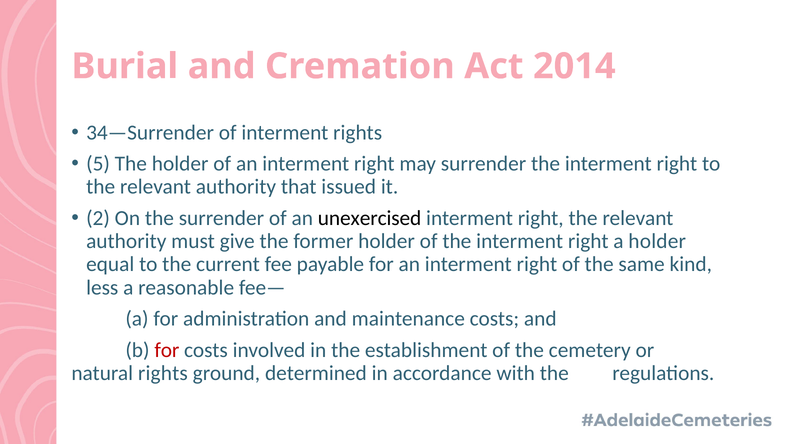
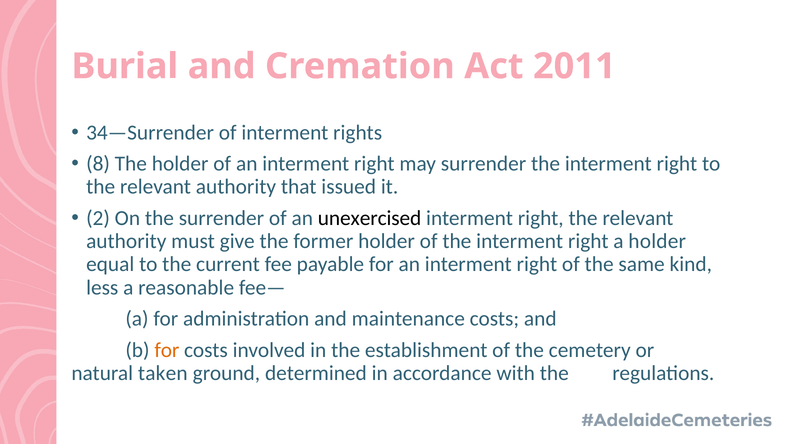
2014: 2014 -> 2011
5: 5 -> 8
for at (167, 350) colour: red -> orange
natural rights: rights -> taken
